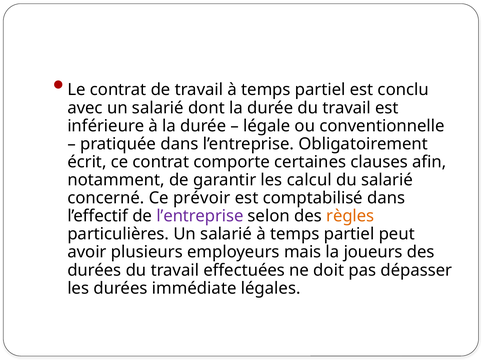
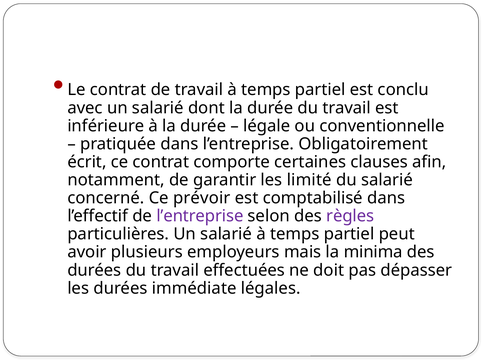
calcul: calcul -> limité
règles colour: orange -> purple
joueurs: joueurs -> minima
